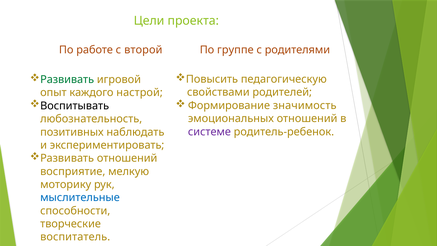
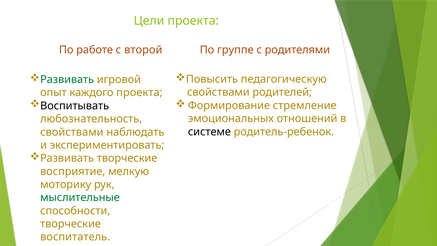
каждого настрой: настрой -> проекта
значимость: значимость -> стремление
системе colour: purple -> black
позитивных at (72, 132): позитивных -> свойствами
Развивать отношений: отношений -> творческие
мыслительные colour: blue -> green
